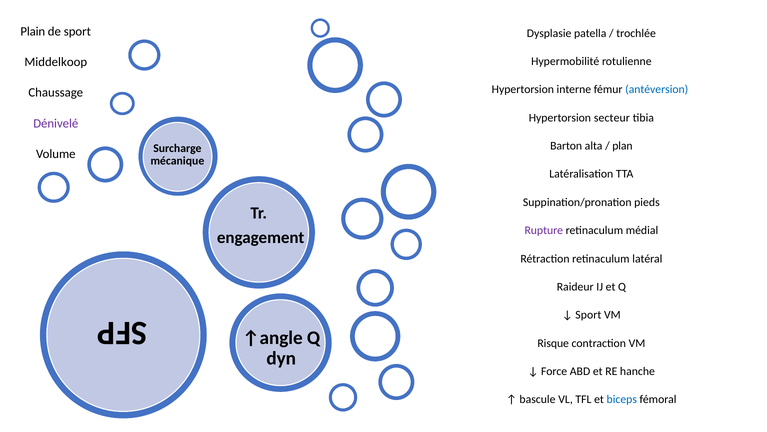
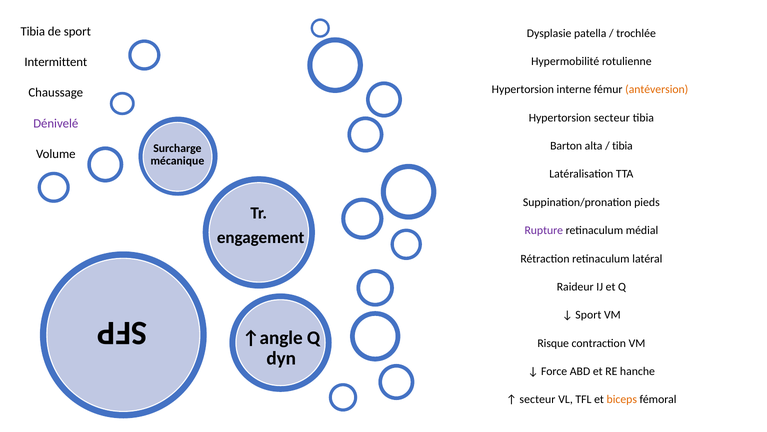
Plain at (33, 31): Plain -> Tibia
Middelkoop: Middelkoop -> Intermittent
antéversion colour: blue -> orange
plan at (622, 146): plan -> tibia
bascule at (537, 399): bascule -> secteur
biceps colour: blue -> orange
